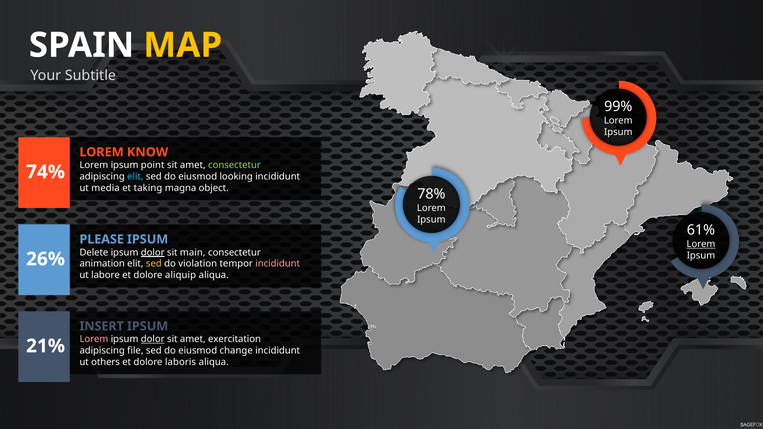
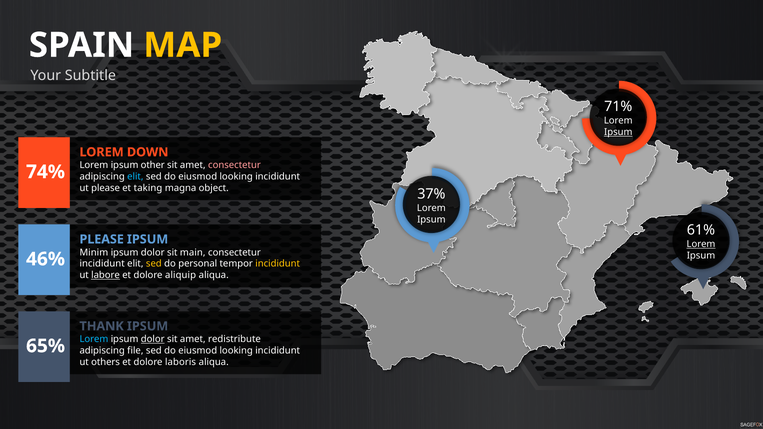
99%: 99% -> 71%
Ipsum at (618, 132) underline: none -> present
KNOW: KNOW -> DOWN
point: point -> other
consectetur at (234, 165) colour: light green -> pink
ut media: media -> please
78%: 78% -> 37%
Delete: Delete -> Minim
dolor at (153, 252) underline: present -> none
26%: 26% -> 46%
animation at (102, 264): animation -> incididunt
violation: violation -> personal
incididunt at (278, 264) colour: pink -> yellow
labore underline: none -> present
INSERT: INSERT -> THANK
Lorem at (94, 339) colour: pink -> light blue
exercitation: exercitation -> redistribute
21%: 21% -> 65%
change at (236, 351): change -> looking
